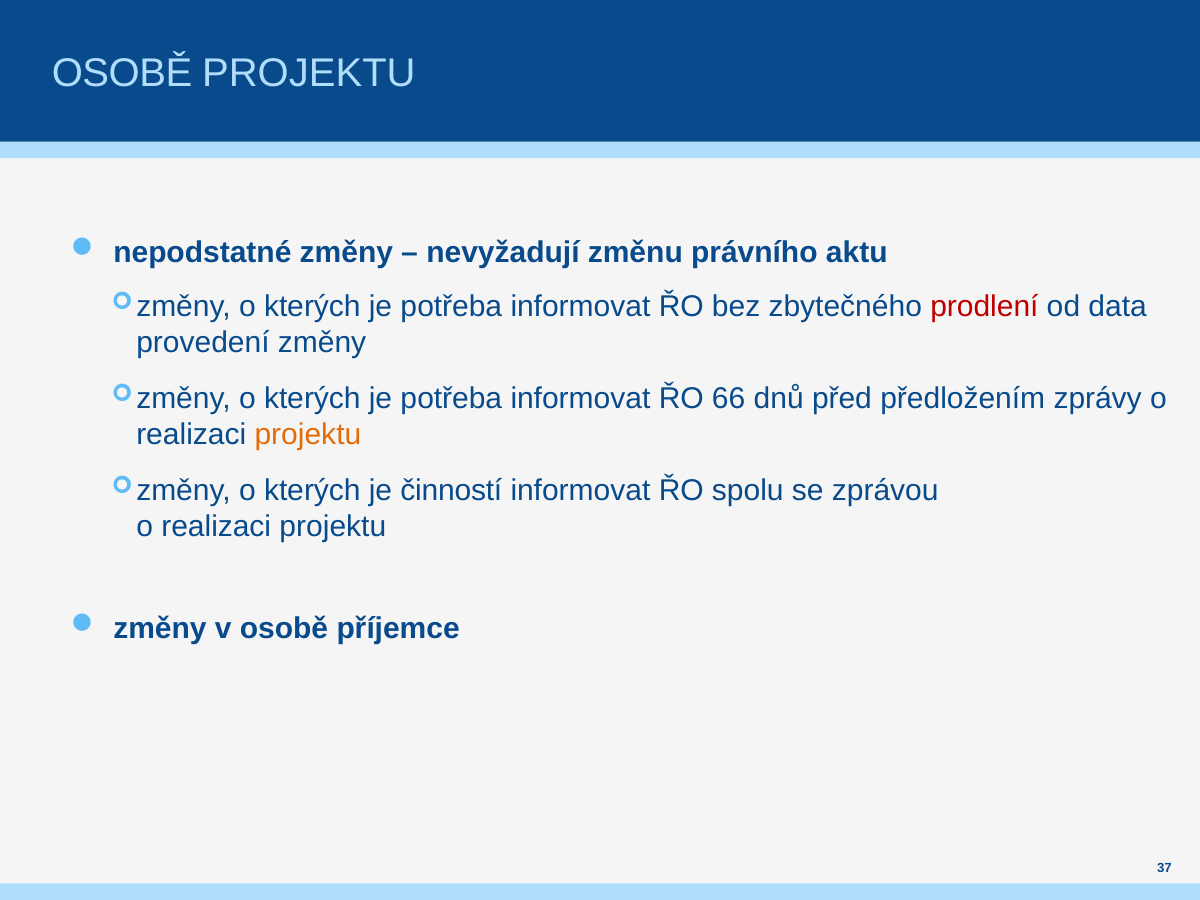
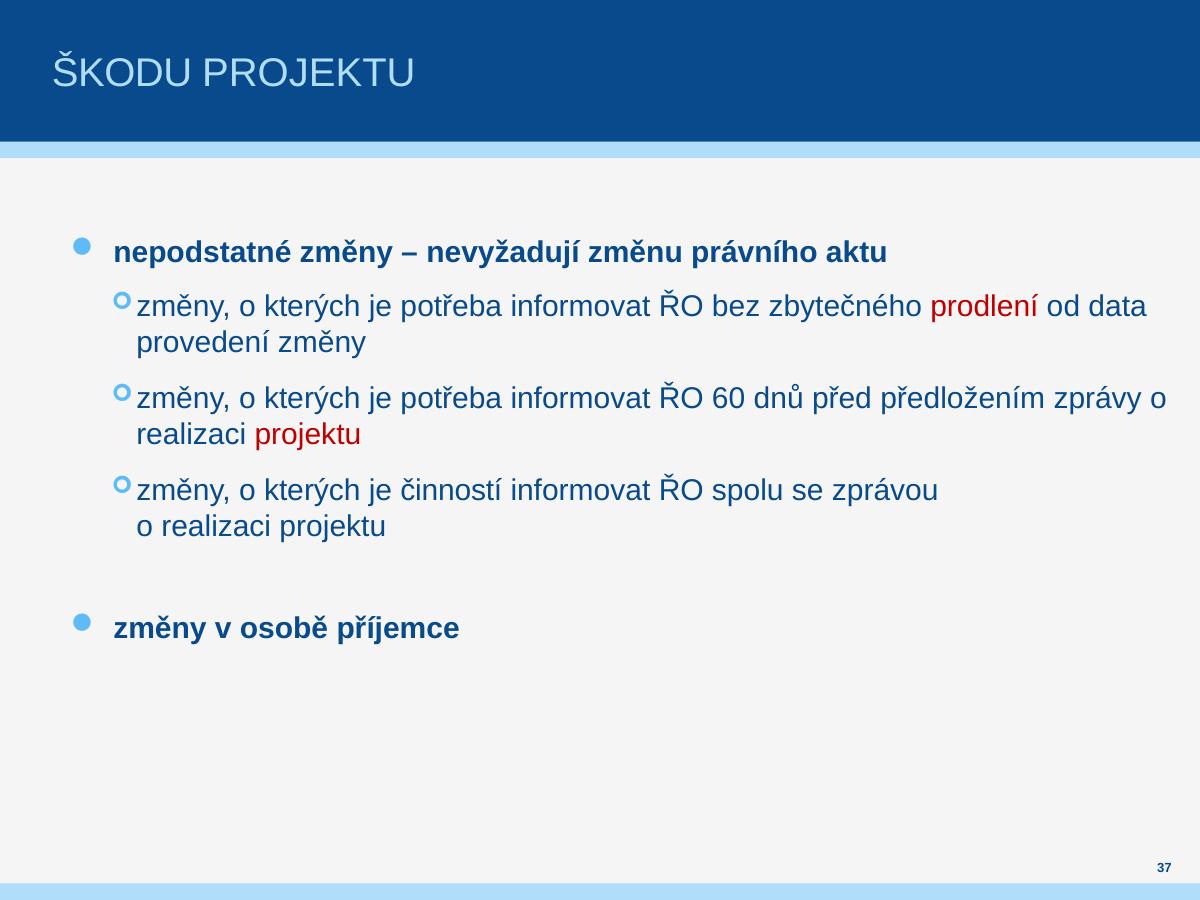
OSOBĚ at (122, 74): OSOBĚ -> ŠKODU
66: 66 -> 60
projektu at (308, 434) colour: orange -> red
